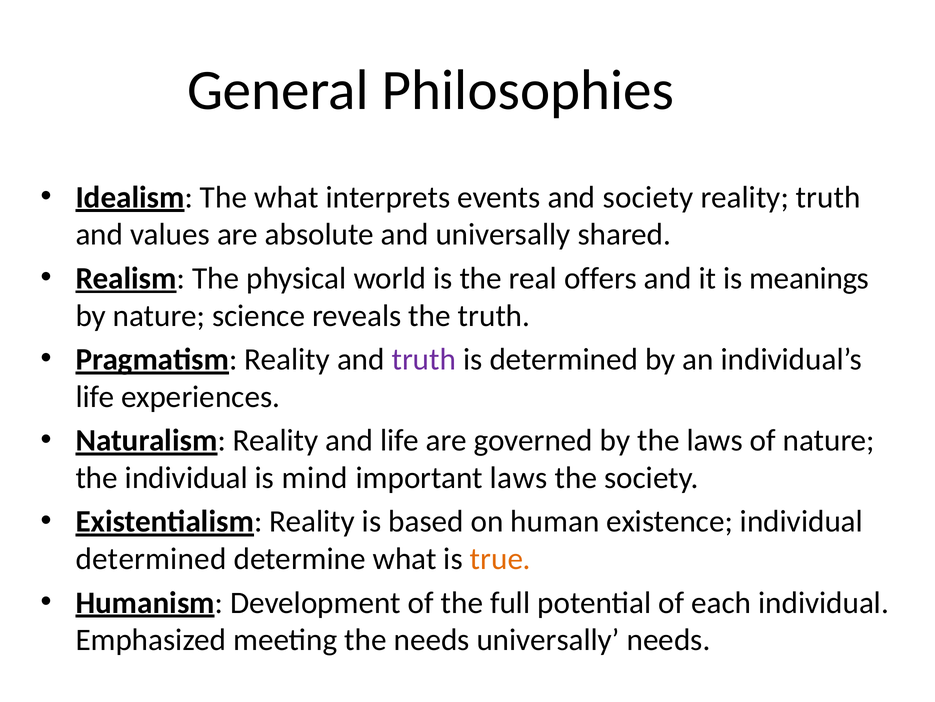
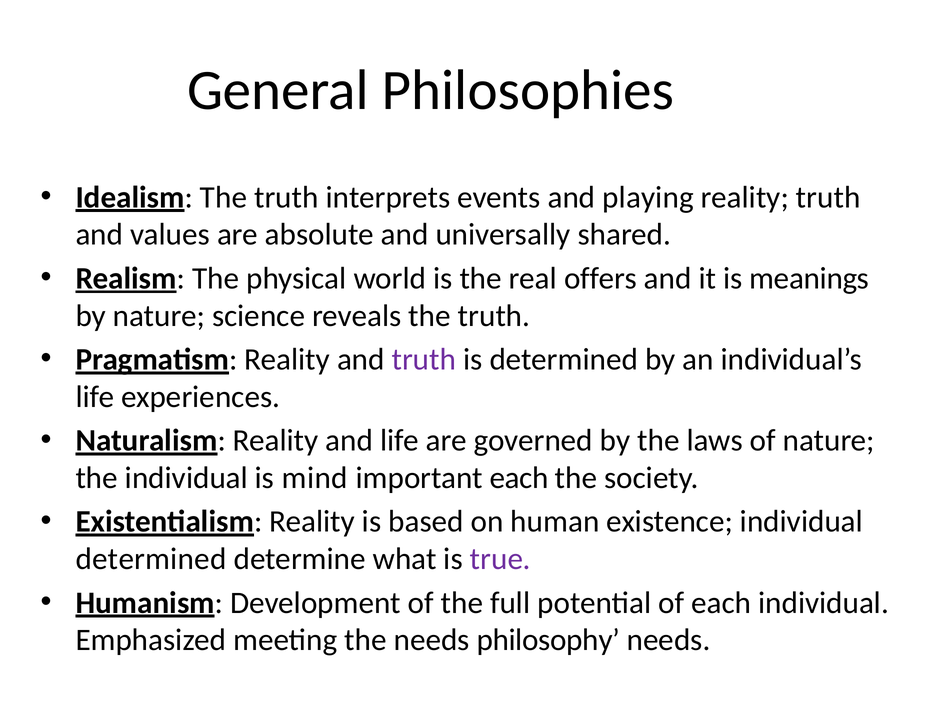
Idealism The what: what -> truth
and society: society -> playing
important laws: laws -> each
true colour: orange -> purple
needs universally: universally -> philosophy
